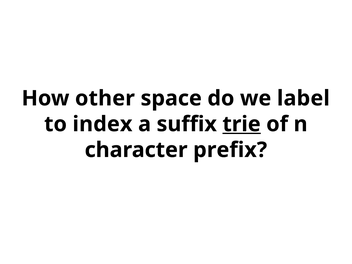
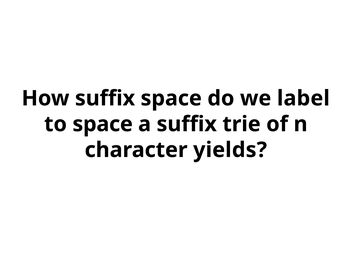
How other: other -> suffix
to index: index -> space
trie underline: present -> none
prefix: prefix -> yields
